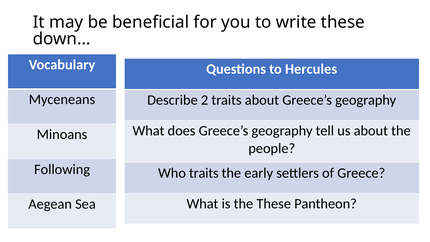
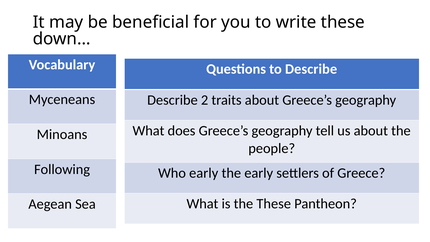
to Hercules: Hercules -> Describe
Who traits: traits -> early
